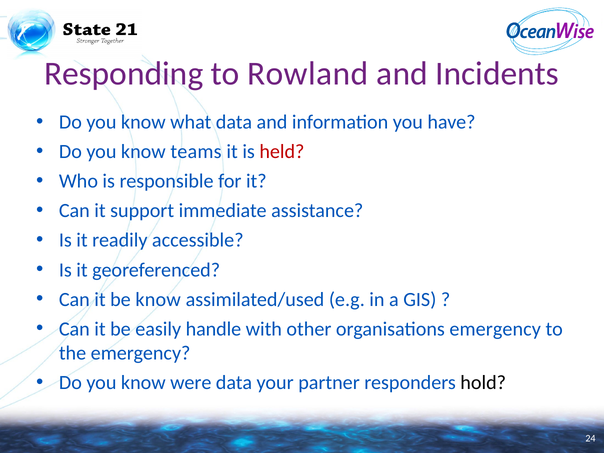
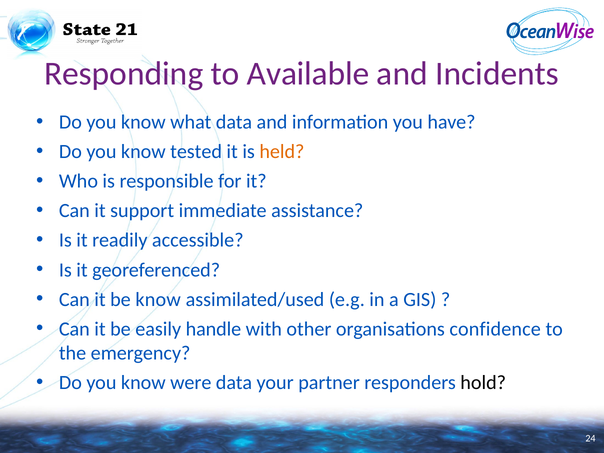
Rowland: Rowland -> Available
teams: teams -> tested
held colour: red -> orange
organisations emergency: emergency -> confidence
